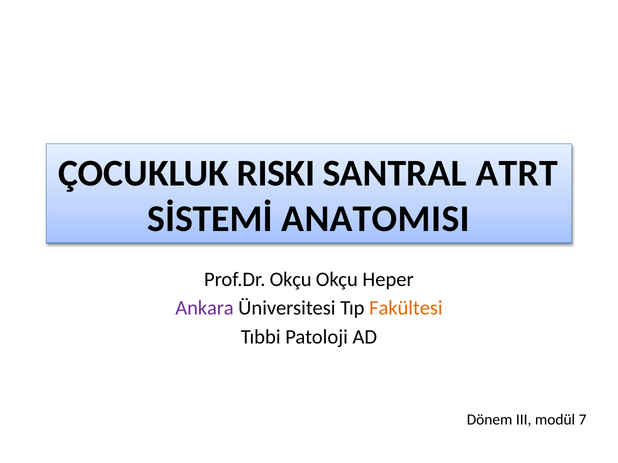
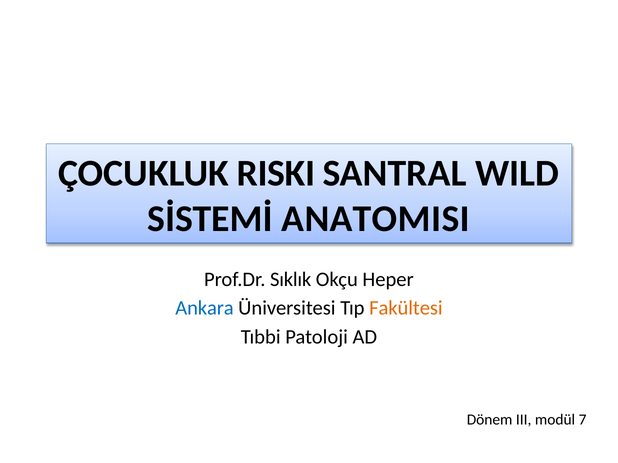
ATRT: ATRT -> WILD
Prof.Dr Okçu: Okçu -> Sıklık
Ankara colour: purple -> blue
